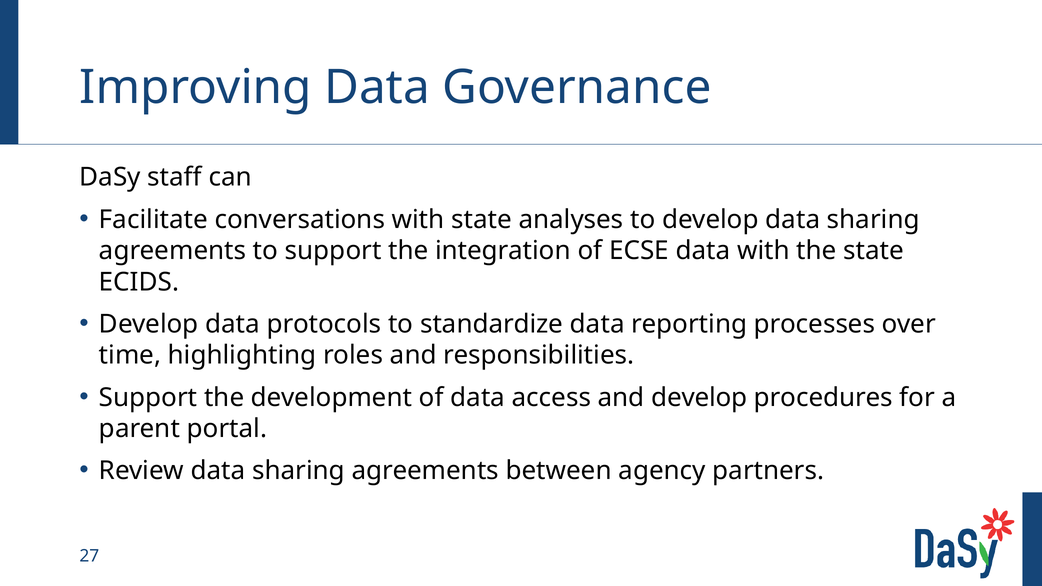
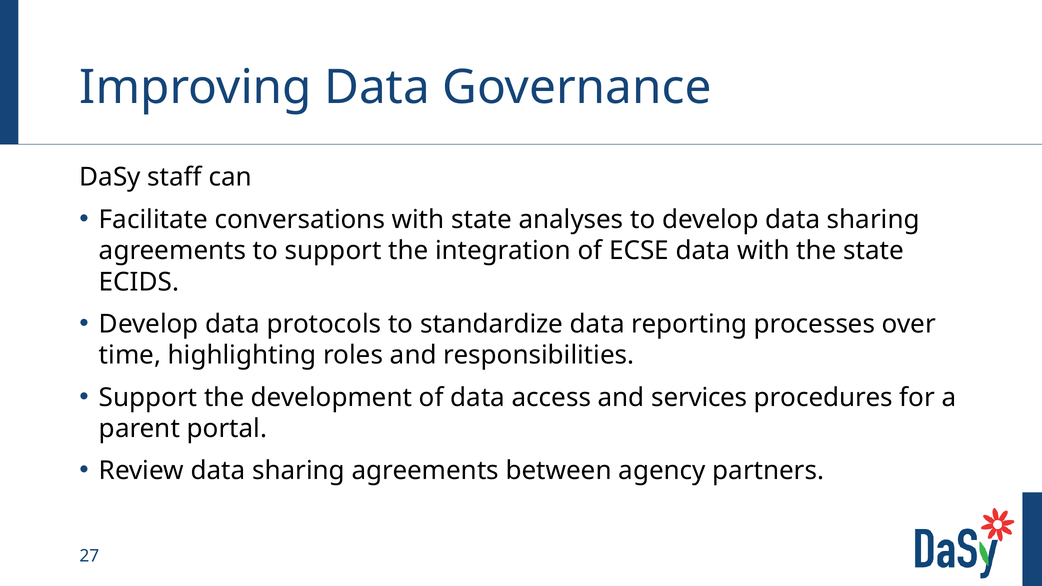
and develop: develop -> services
